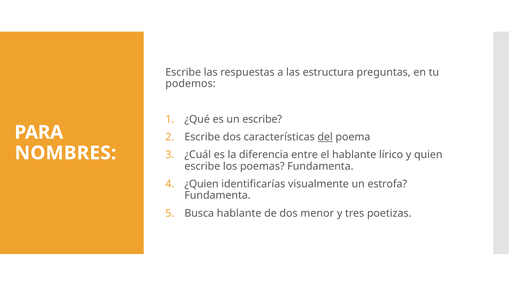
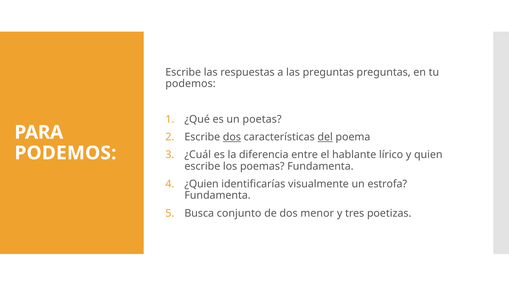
las estructura: estructura -> preguntas
un escribe: escribe -> poetas
dos at (232, 137) underline: none -> present
NOMBRES at (65, 153): NOMBRES -> PODEMOS
Busca hablante: hablante -> conjunto
